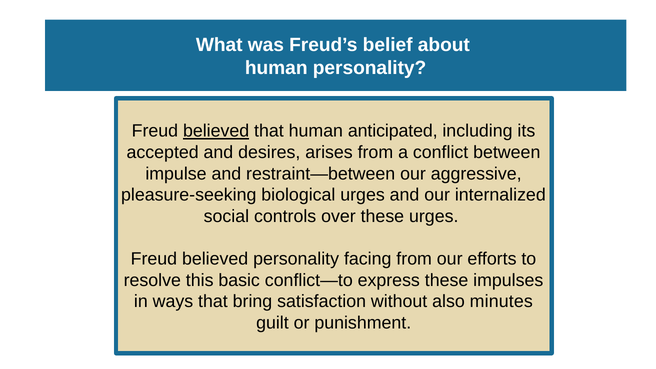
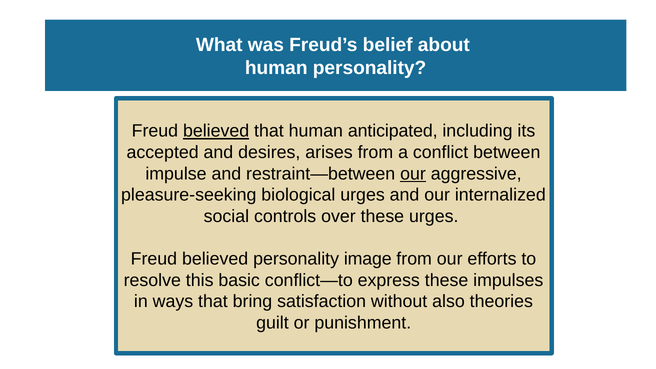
our at (413, 174) underline: none -> present
facing: facing -> image
minutes: minutes -> theories
